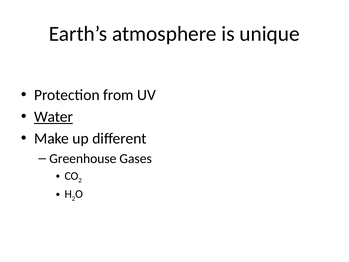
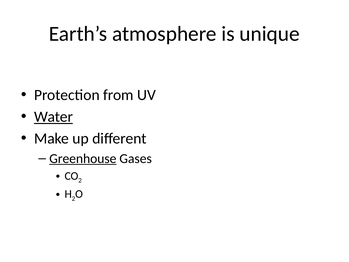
Greenhouse underline: none -> present
